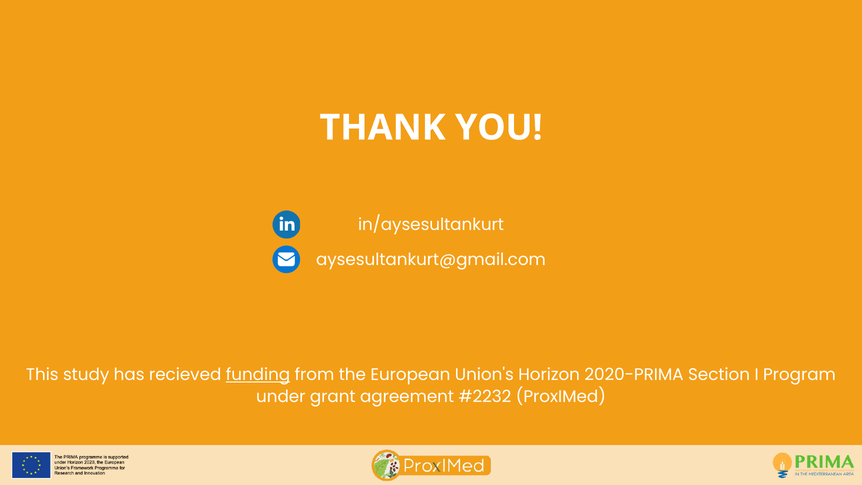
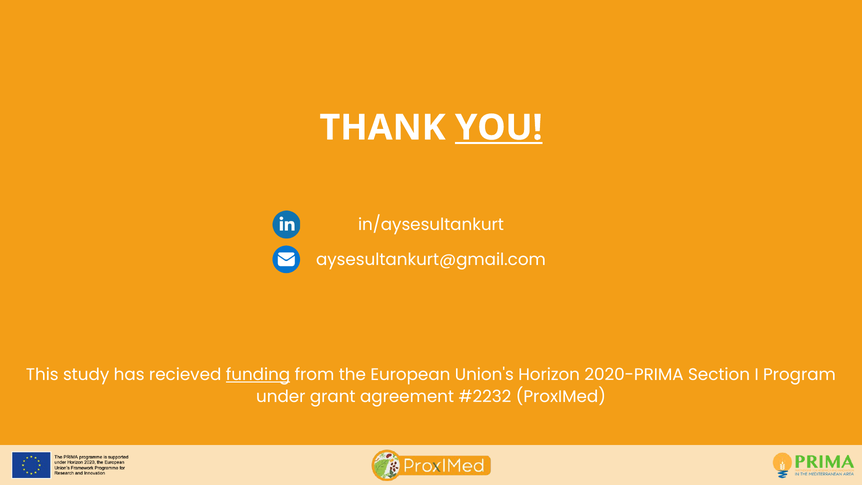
YOU underline: none -> present
